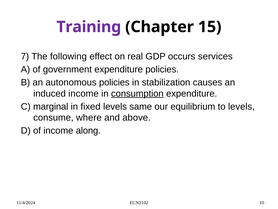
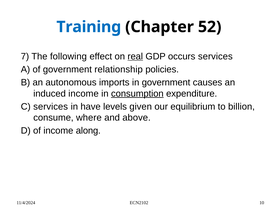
Training colour: purple -> blue
15: 15 -> 52
real underline: none -> present
government expenditure: expenditure -> relationship
autonomous policies: policies -> imports
in stabilization: stabilization -> government
C marginal: marginal -> services
fixed: fixed -> have
same: same -> given
to levels: levels -> billion
